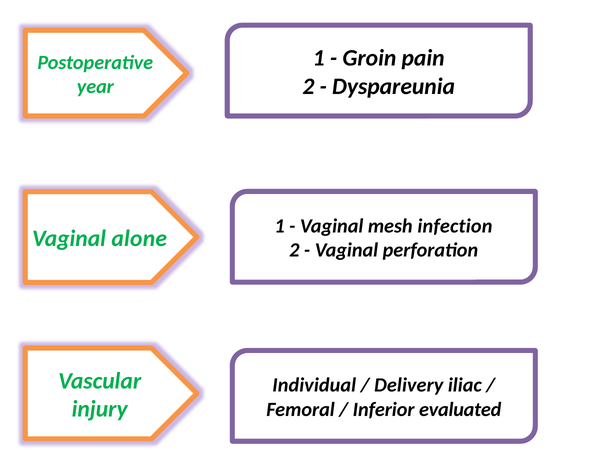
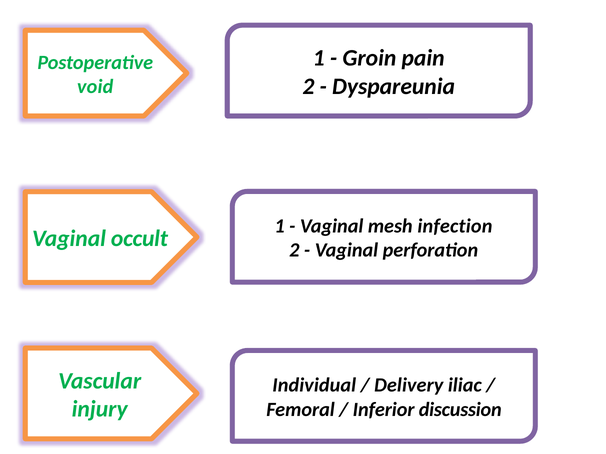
year: year -> void
alone: alone -> occult
evaluated: evaluated -> discussion
